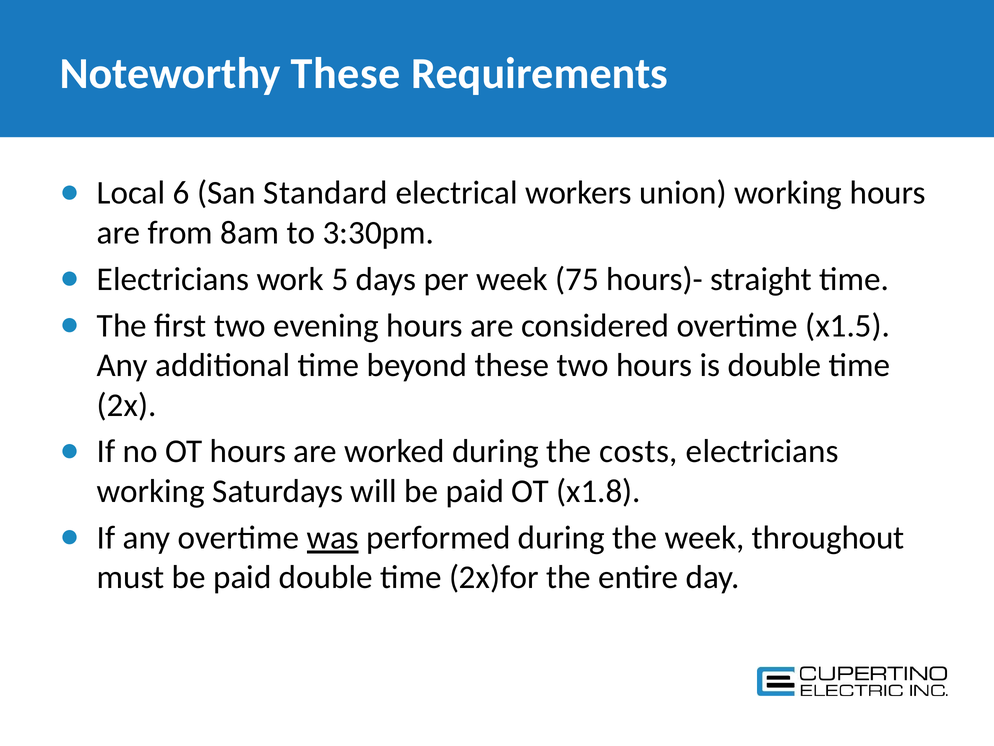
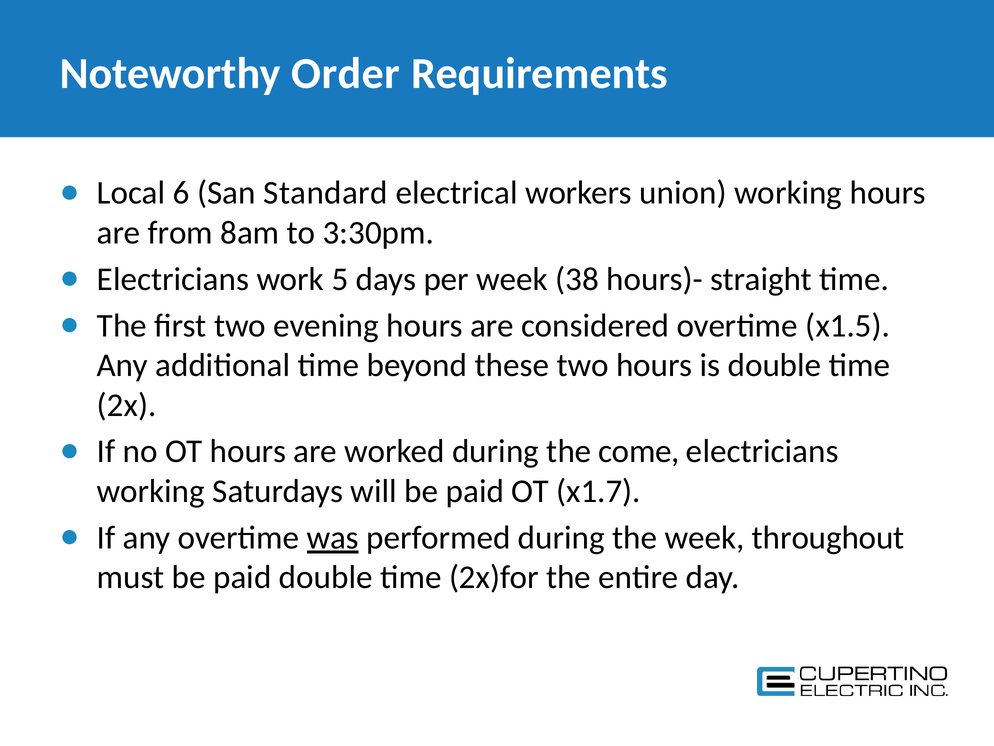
Noteworthy These: These -> Order
75: 75 -> 38
costs: costs -> come
x1.8: x1.8 -> x1.7
